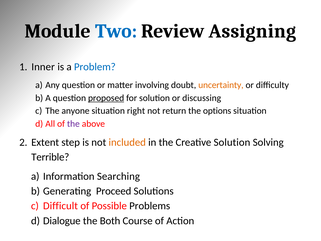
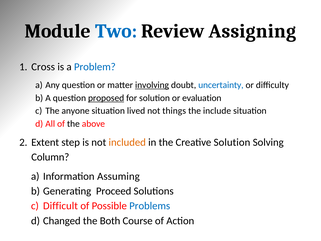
Inner: Inner -> Cross
involving underline: none -> present
uncertainty colour: orange -> blue
discussing: discussing -> evaluation
right: right -> lived
return: return -> things
options: options -> include
the at (73, 124) colour: purple -> black
Terrible: Terrible -> Column
Searching: Searching -> Assuming
Problems colour: black -> blue
Dialogue: Dialogue -> Changed
